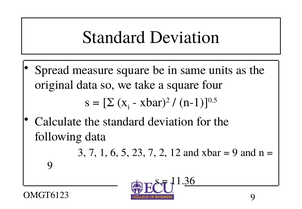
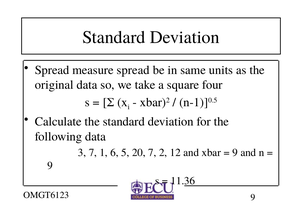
measure square: square -> spread
23: 23 -> 20
